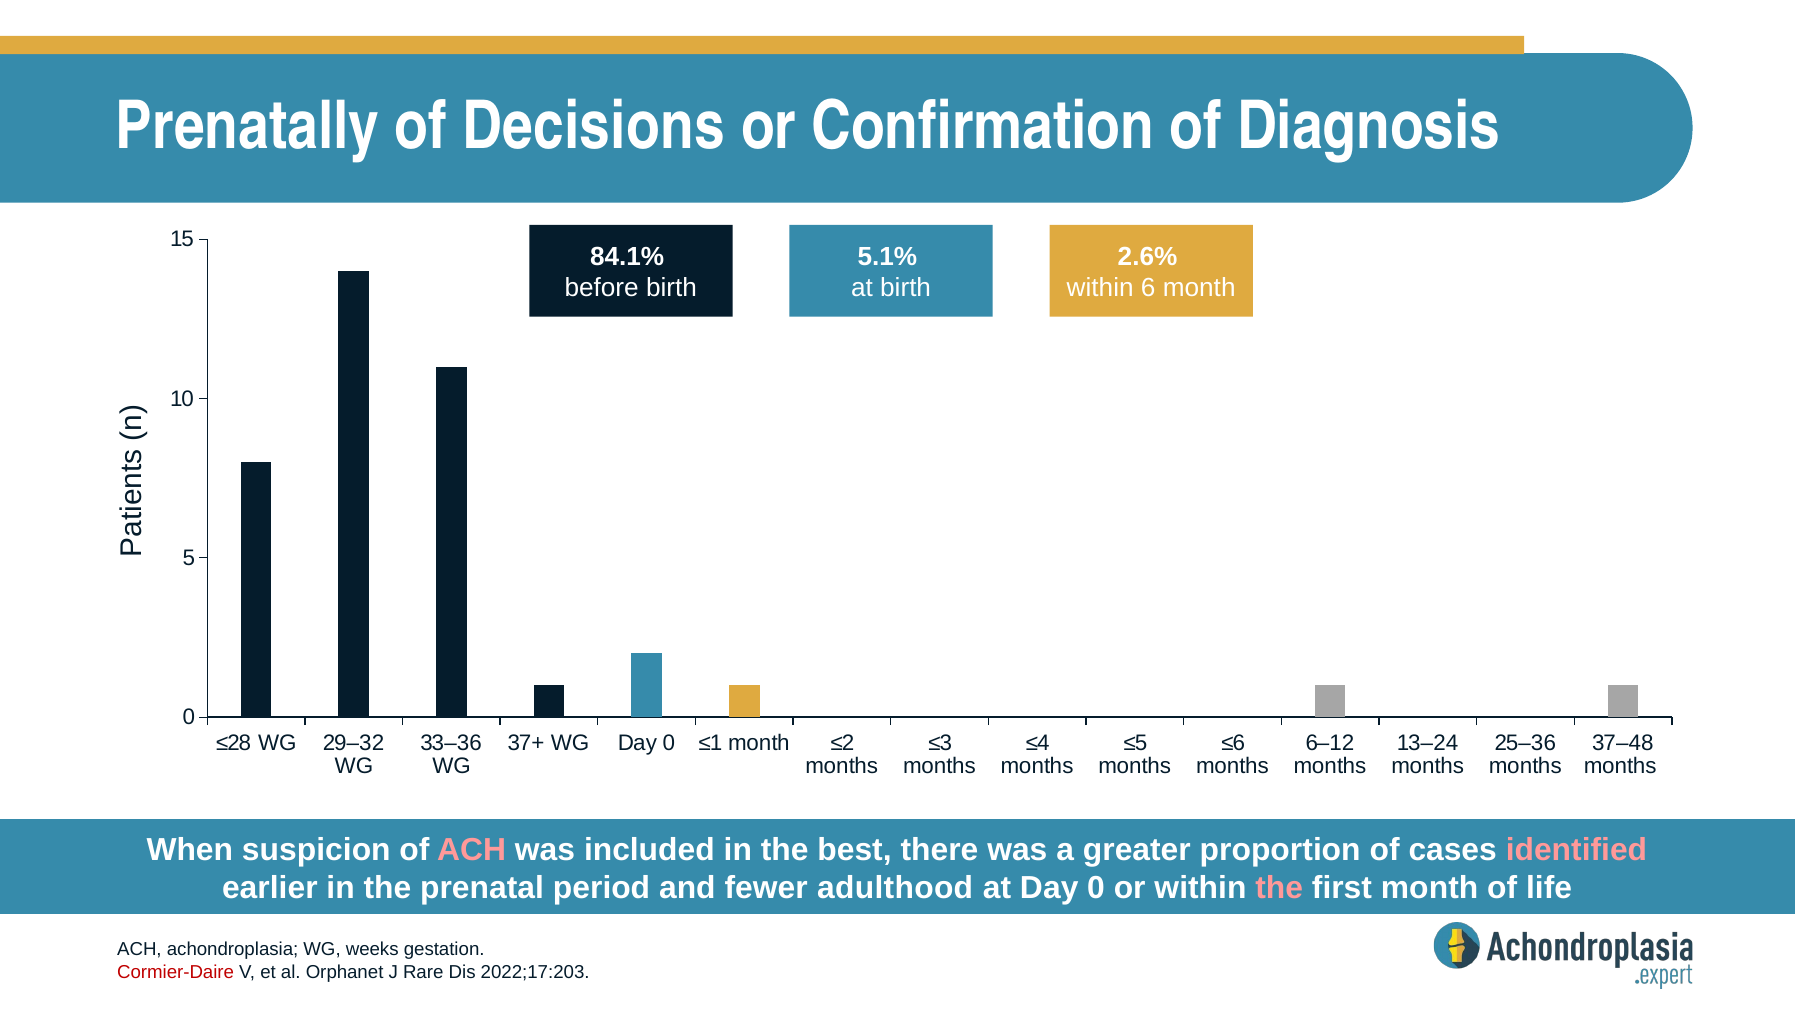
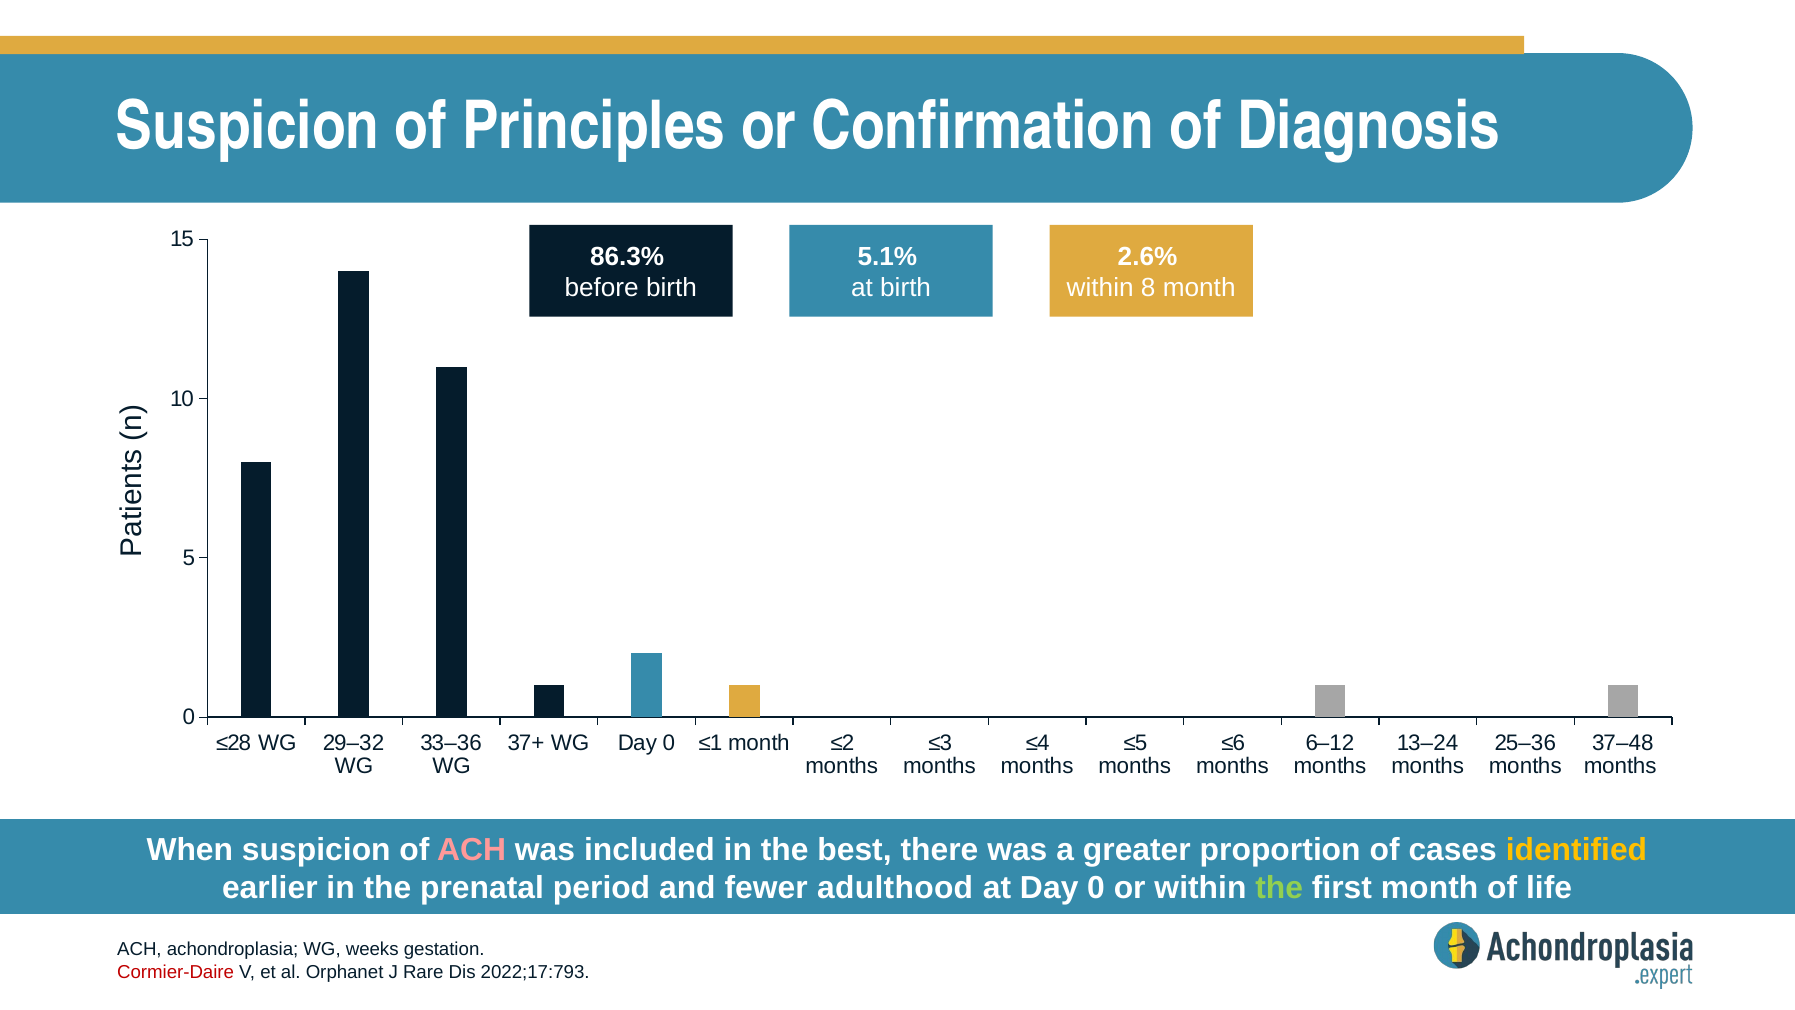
Prenatally at (248, 127): Prenatally -> Suspicion
Decisions: Decisions -> Principles
84.1%: 84.1% -> 86.3%
6: 6 -> 8
identified colour: pink -> yellow
the at (1279, 888) colour: pink -> light green
2022;17:203: 2022;17:203 -> 2022;17:793
